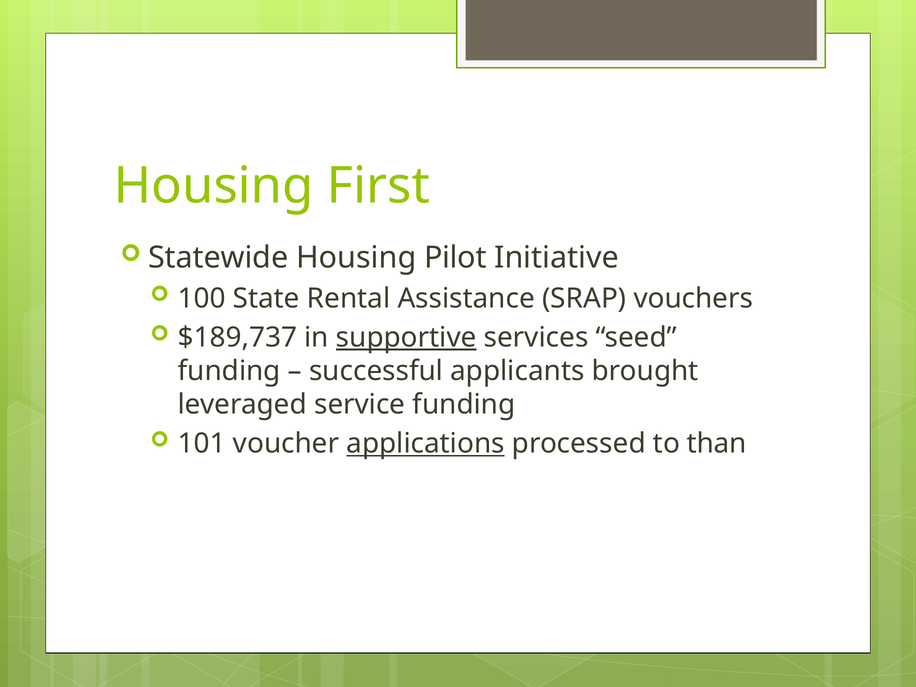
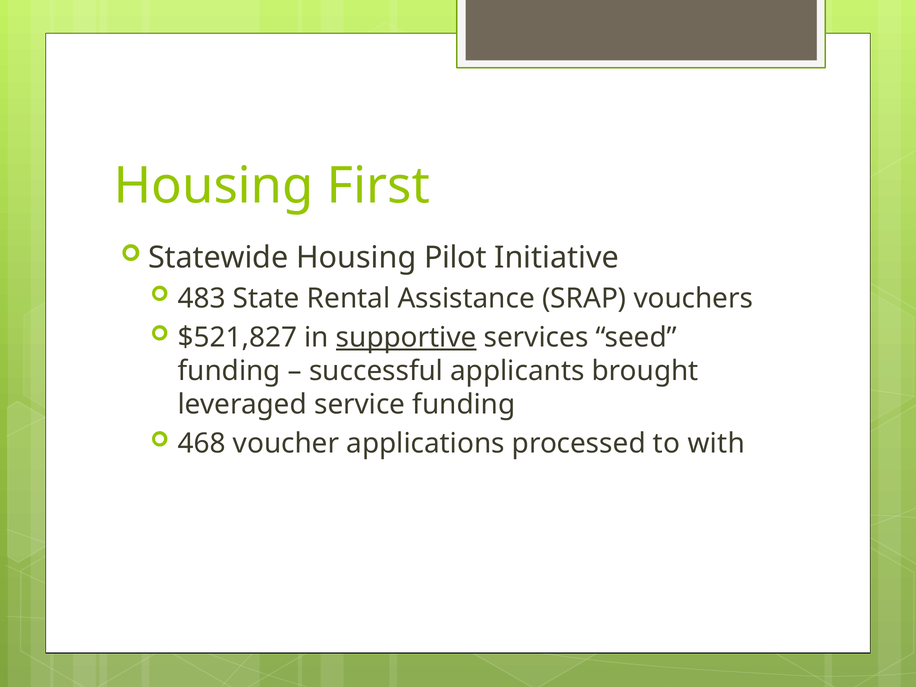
100: 100 -> 483
$189,737: $189,737 -> $521,827
101: 101 -> 468
applications underline: present -> none
than: than -> with
